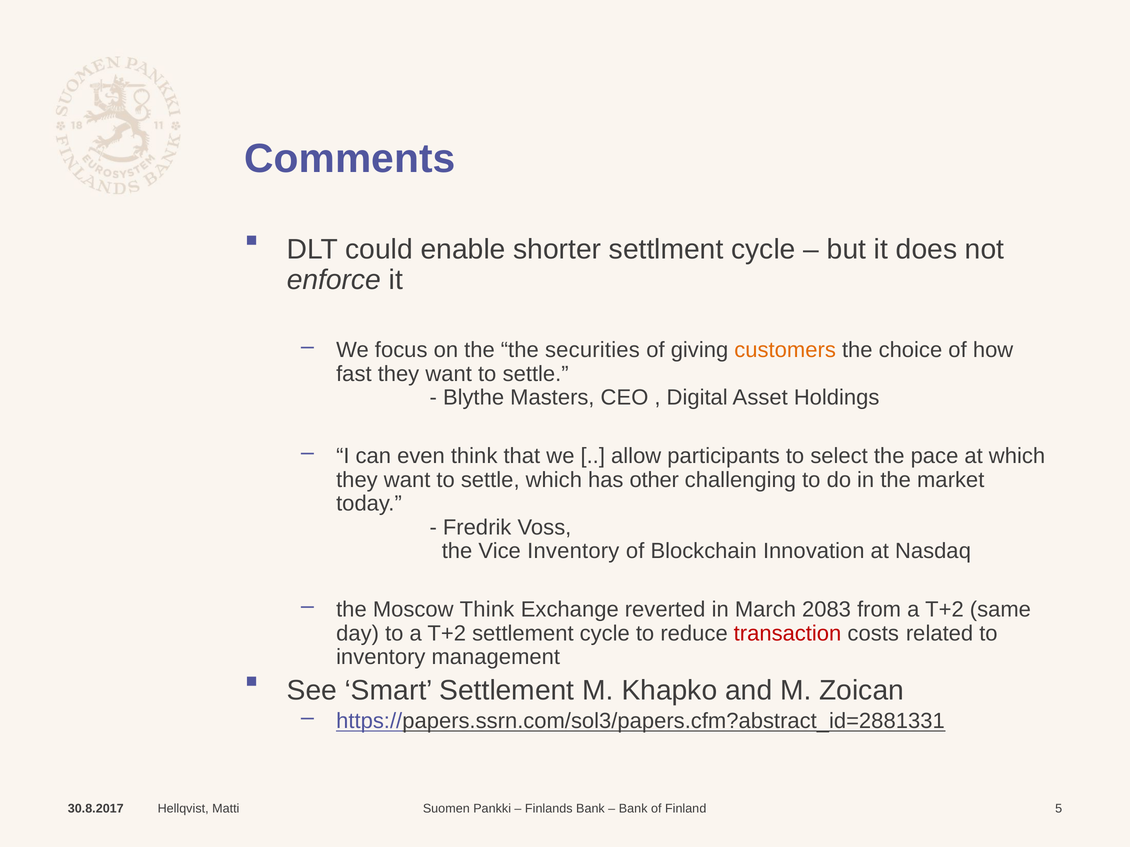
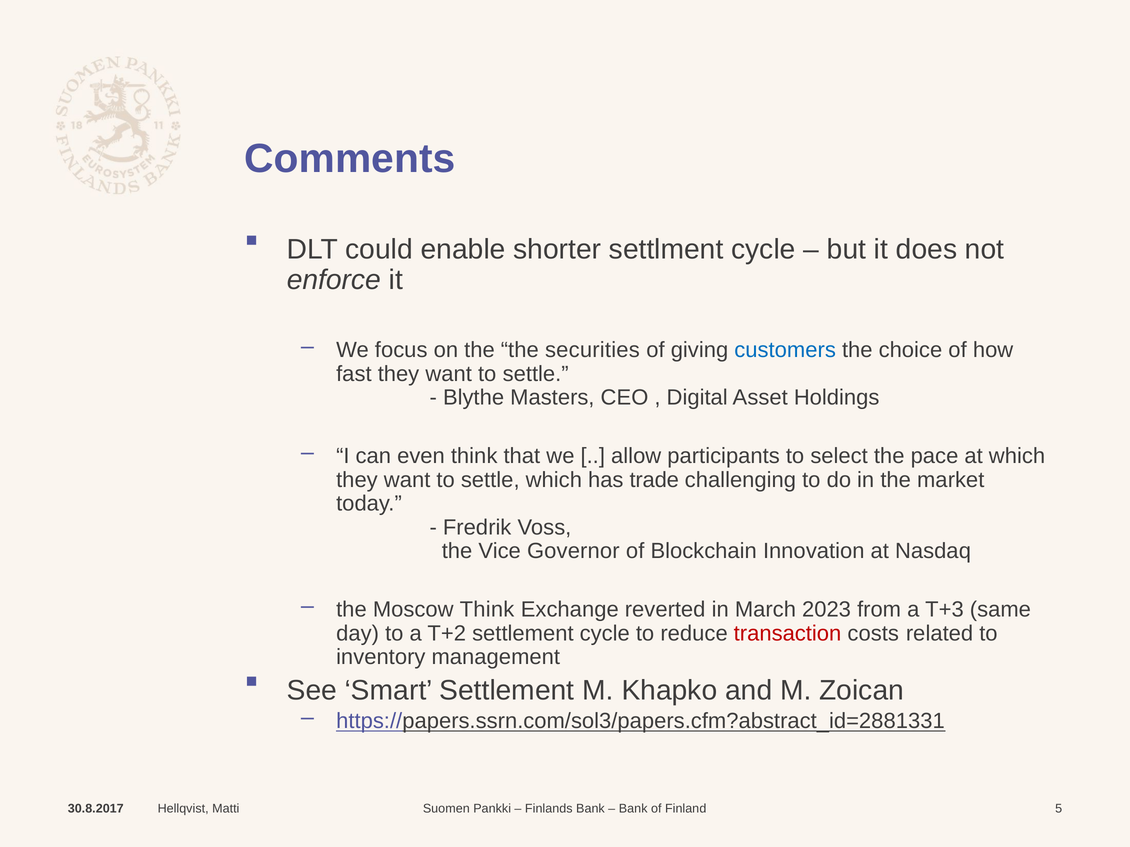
customers colour: orange -> blue
other: other -> trade
Vice Inventory: Inventory -> Governor
2083: 2083 -> 2023
from a T+2: T+2 -> T+3
